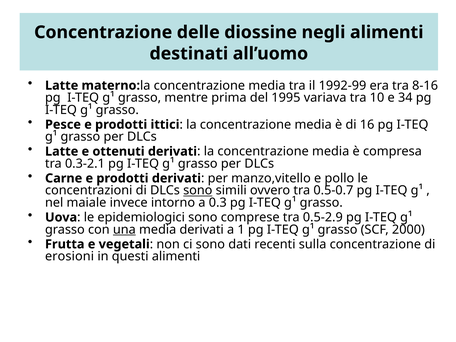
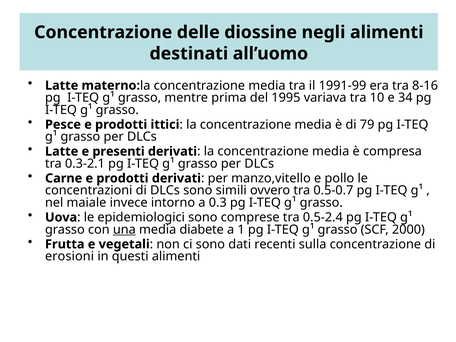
1992-99: 1992-99 -> 1991-99
16: 16 -> 79
ottenuti: ottenuti -> presenti
sono at (198, 190) underline: present -> none
0.5-2.9: 0.5-2.9 -> 0.5-2.4
media derivati: derivati -> diabete
